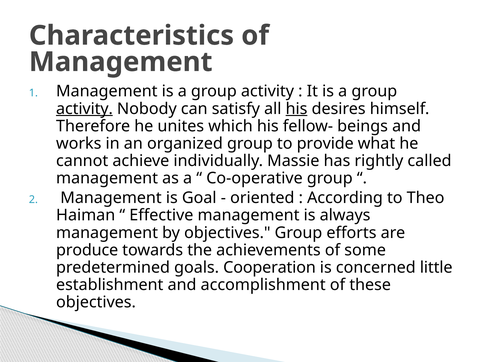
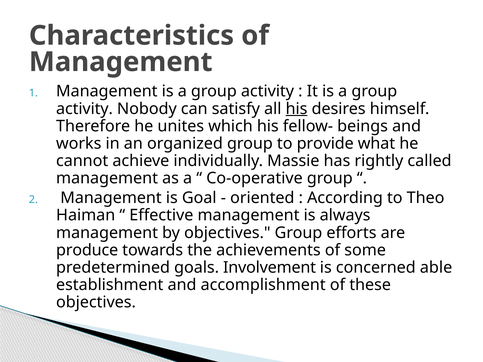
activity at (84, 109) underline: present -> none
Cooperation: Cooperation -> Involvement
little: little -> able
